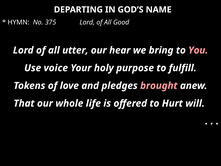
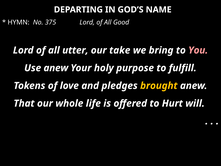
hear: hear -> take
Use voice: voice -> anew
brought colour: pink -> yellow
